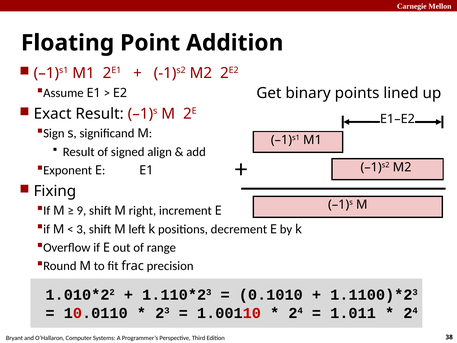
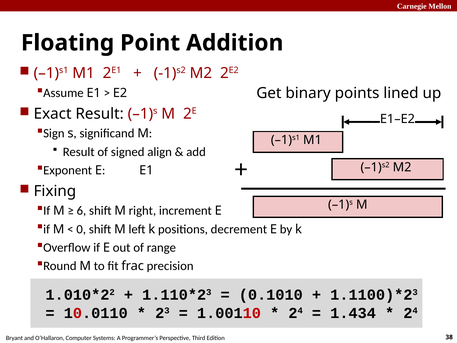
9: 9 -> 6
3: 3 -> 0
1.011: 1.011 -> 1.434
